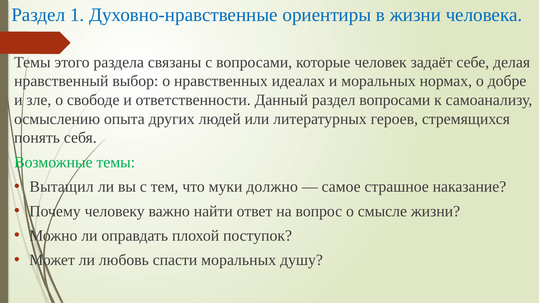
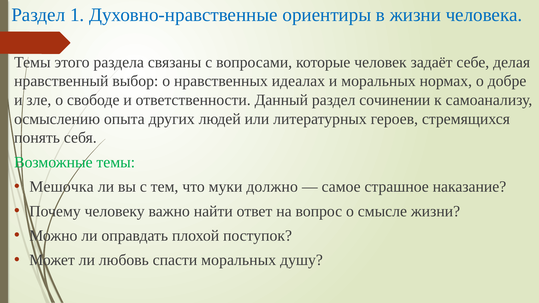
раздел вопросами: вопросами -> сочинении
Вытащил: Вытащил -> Мешочка
